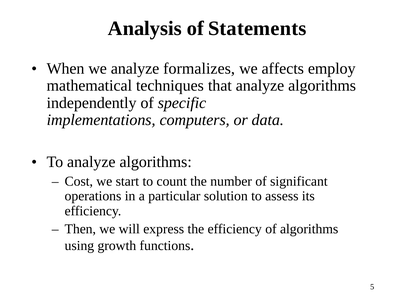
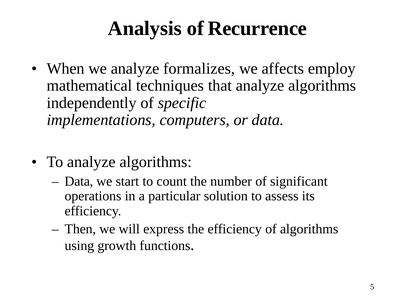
Statements: Statements -> Recurrence
Cost at (79, 181): Cost -> Data
